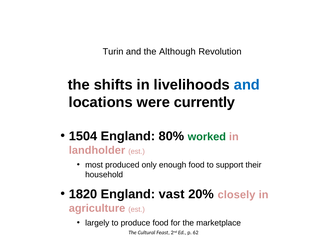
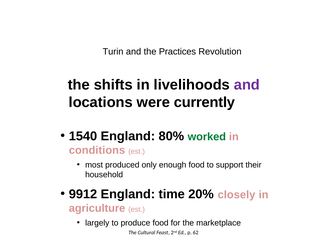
Although: Although -> Practices
and at (247, 85) colour: blue -> purple
1504: 1504 -> 1540
landholder: landholder -> conditions
1820: 1820 -> 9912
vast: vast -> time
